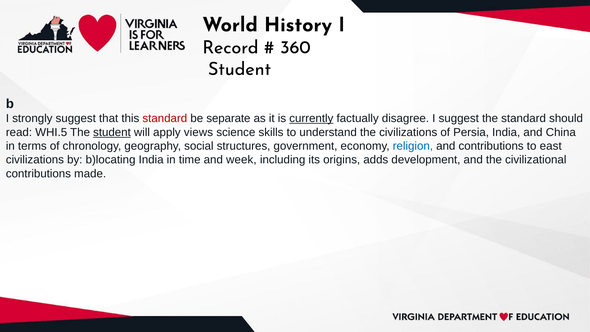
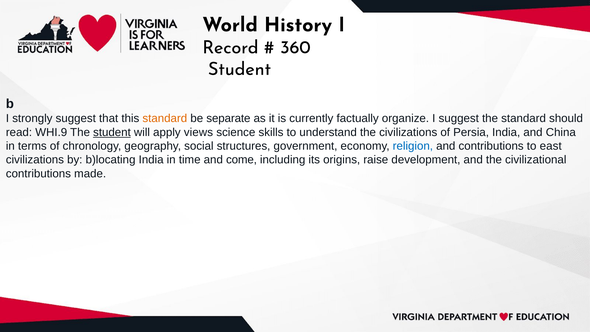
standard at (165, 118) colour: red -> orange
currently underline: present -> none
disagree: disagree -> organize
WHI.5: WHI.5 -> WHI.9
week: week -> come
adds: adds -> raise
